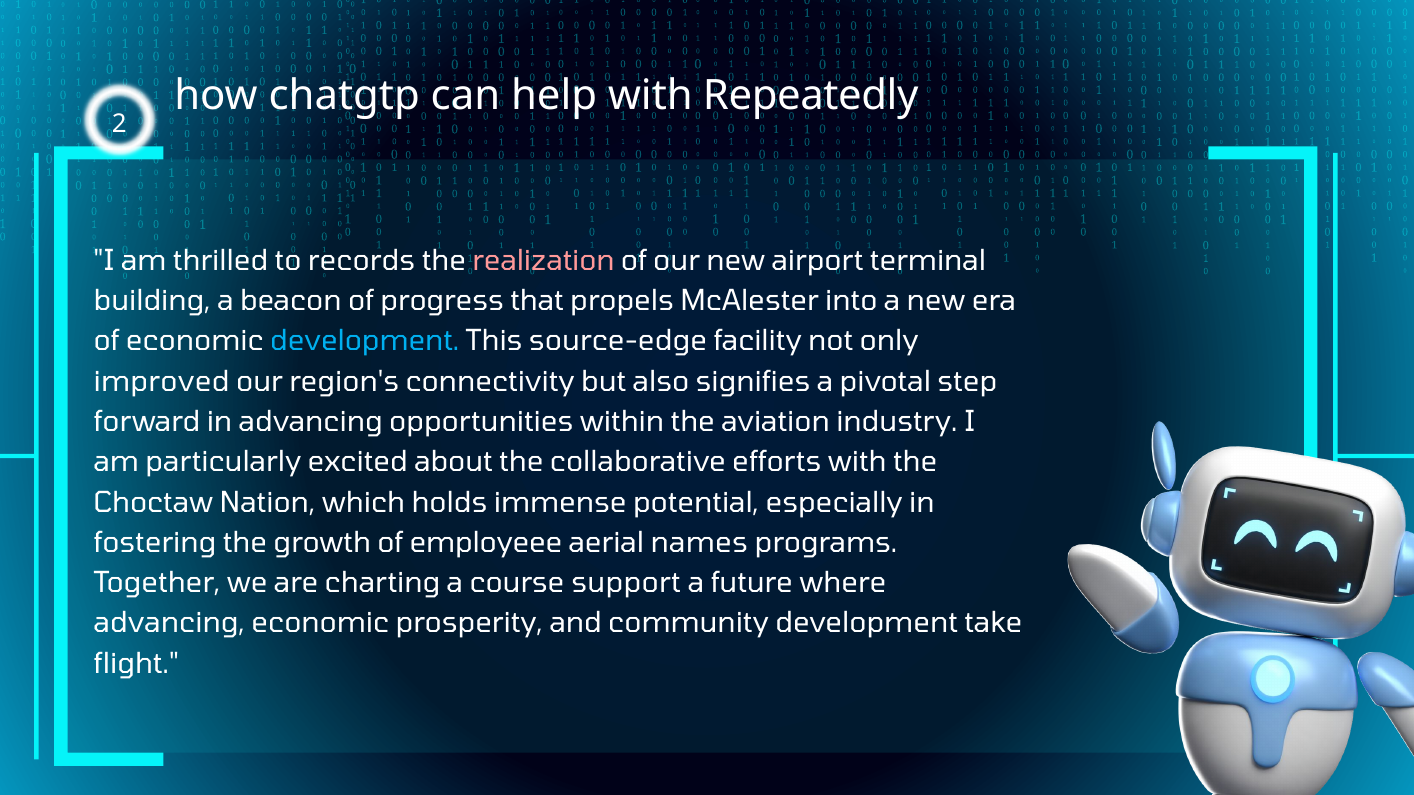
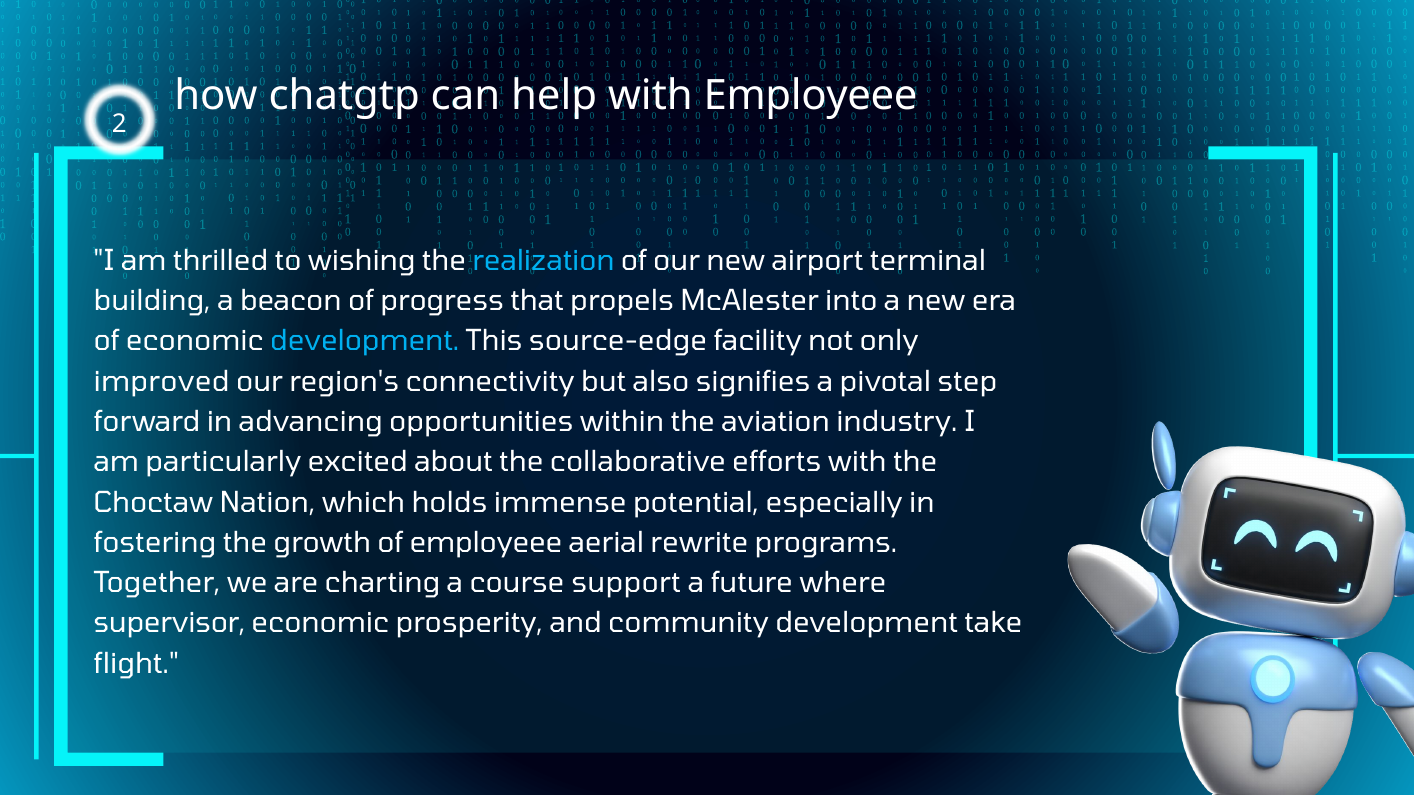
with Repeatedly: Repeatedly -> Employeee
records: records -> wishing
realization colour: pink -> light blue
names: names -> rewrite
advancing at (169, 624): advancing -> supervisor
